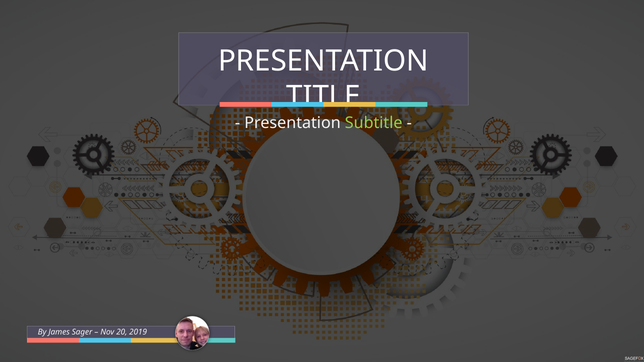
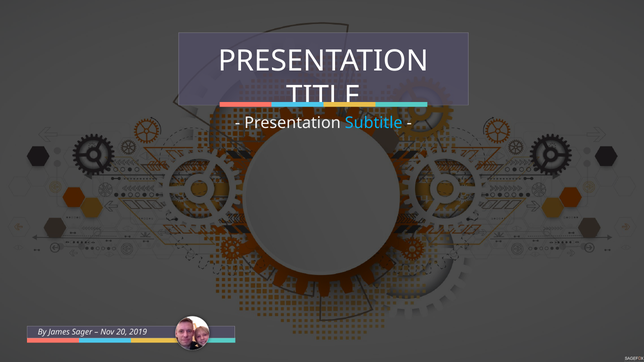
Subtitle colour: light green -> light blue
